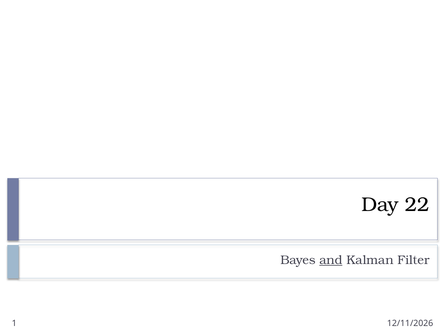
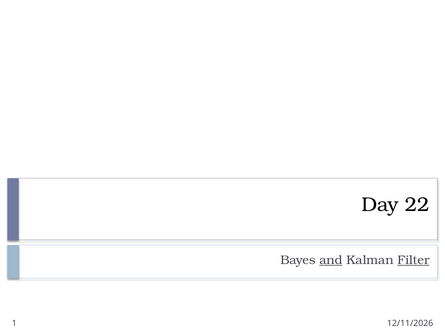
Filter underline: none -> present
